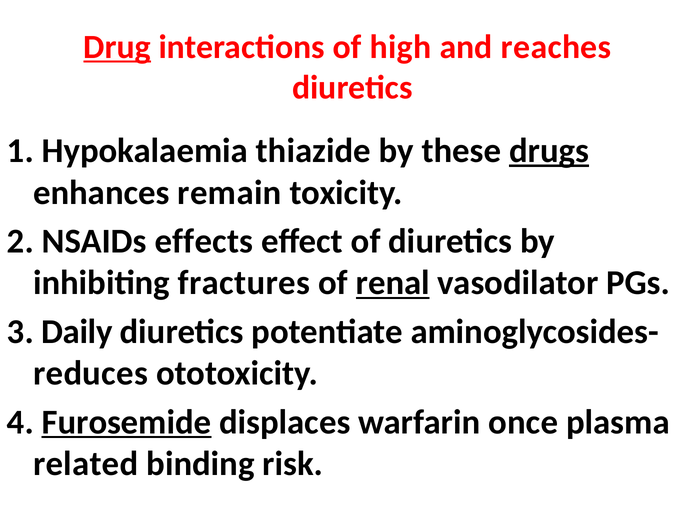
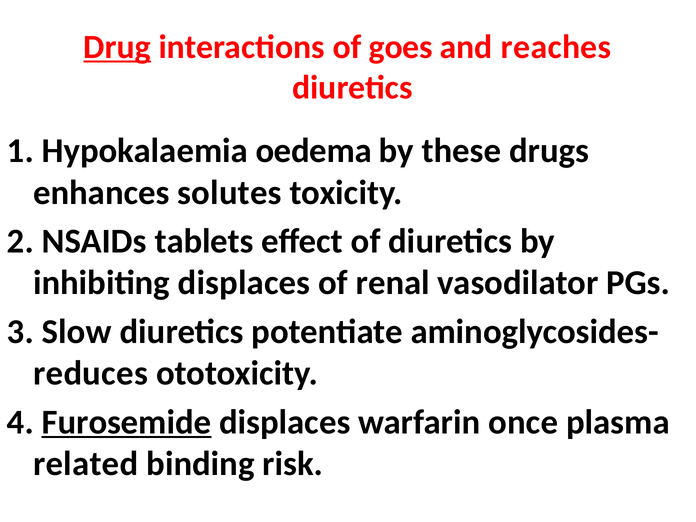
high: high -> goes
thiazide: thiazide -> oedema
drugs underline: present -> none
remain: remain -> solutes
effects: effects -> tablets
inhibiting fractures: fractures -> displaces
renal underline: present -> none
Daily: Daily -> Slow
